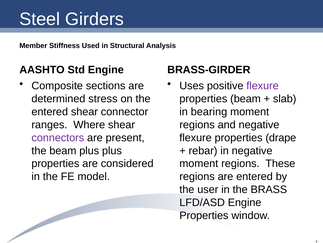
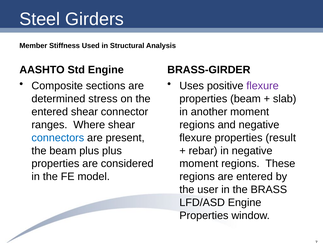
bearing: bearing -> another
connectors colour: purple -> blue
drape: drape -> result
